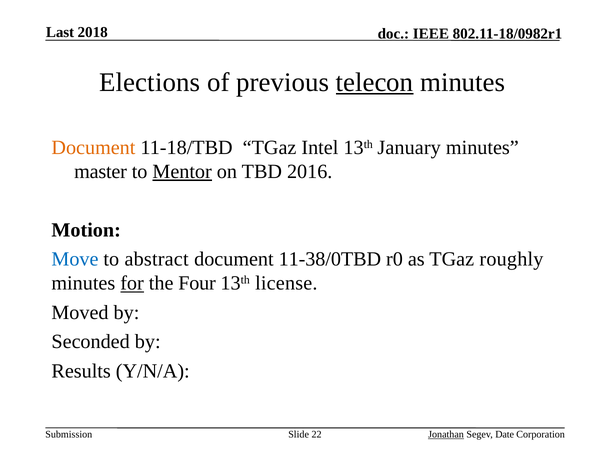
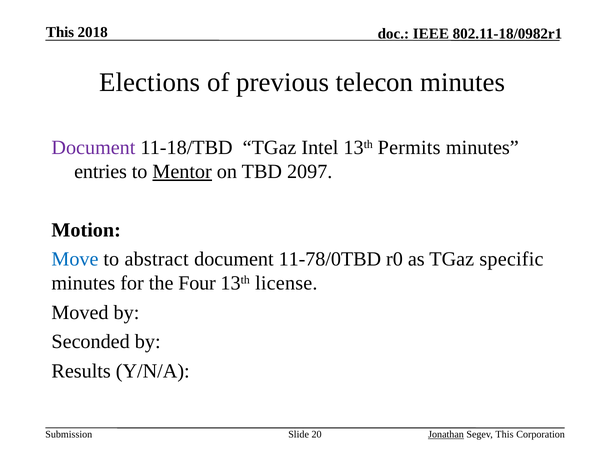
Last at (60, 32): Last -> This
telecon underline: present -> none
Document at (93, 148) colour: orange -> purple
January: January -> Permits
master: master -> entries
2016: 2016 -> 2097
11-38/0TBD: 11-38/0TBD -> 11-78/0TBD
roughly: roughly -> specific
for underline: present -> none
22: 22 -> 20
Segev Date: Date -> This
